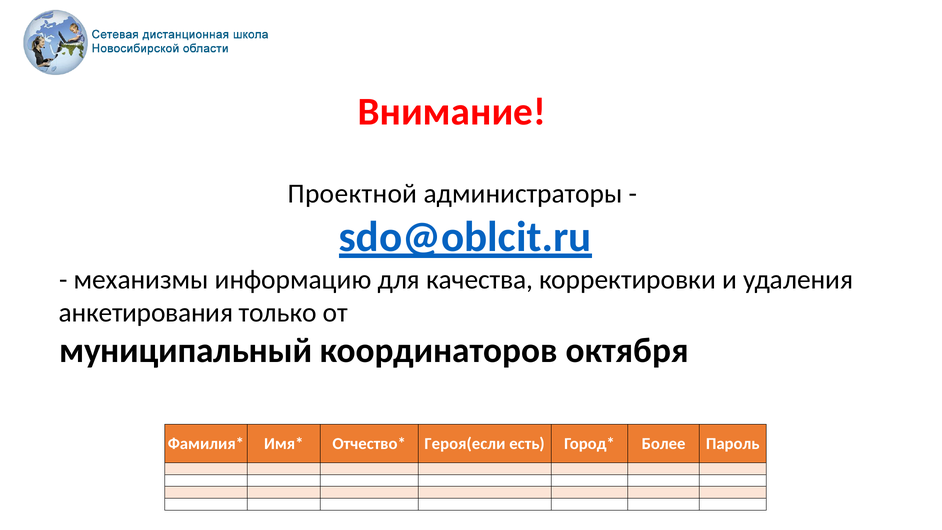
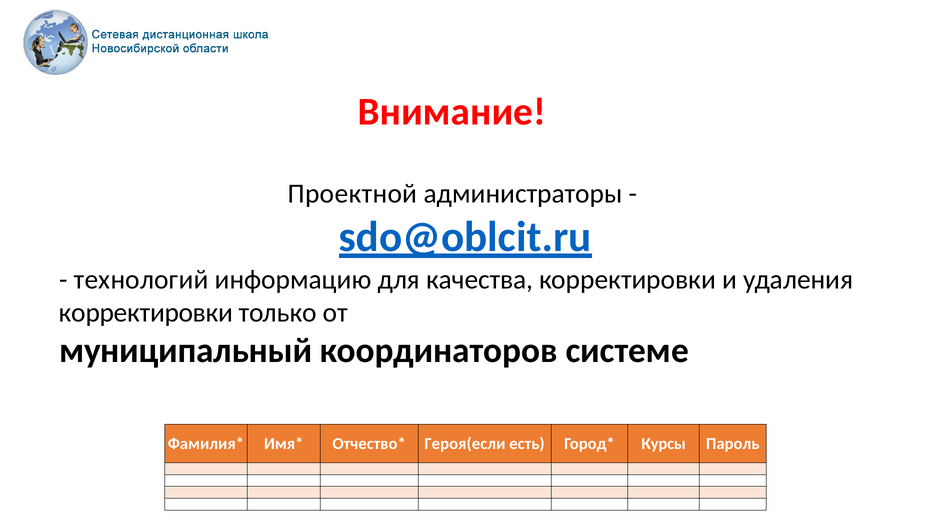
механизмы: механизмы -> технологий
анкетирования at (146, 312): анкетирования -> корректировки
октября: октября -> системе
Более: Более -> Курсы
